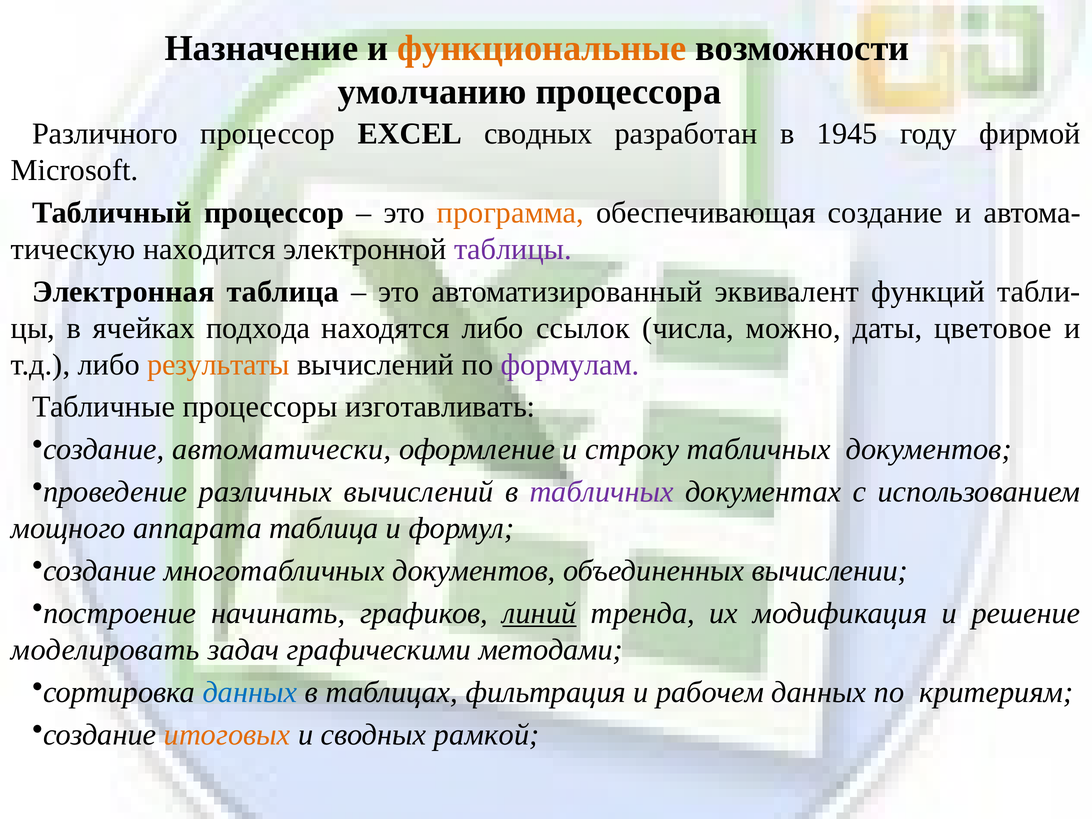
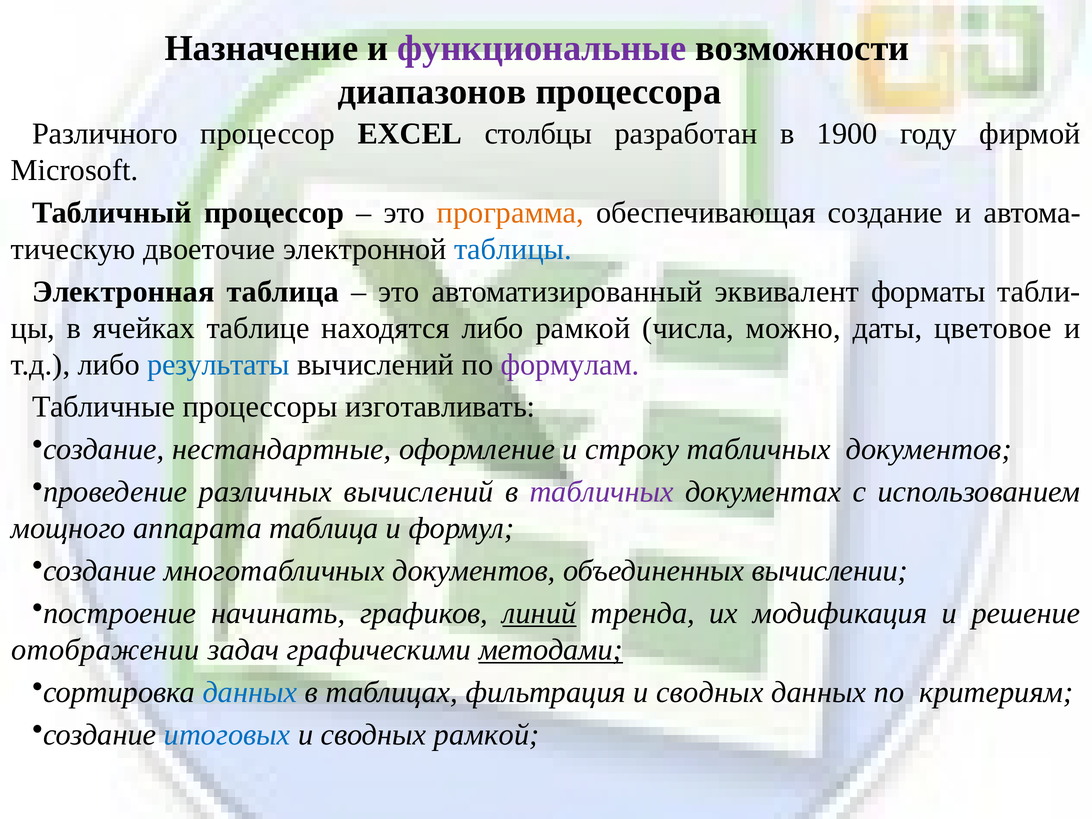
функциональные colour: orange -> purple
умолчанию: умолчанию -> диапазонов
EXCEL сводных: сводных -> столбцы
1945: 1945 -> 1900
находится: находится -> двоеточие
таблицы colour: purple -> blue
функций: функций -> форматы
подхода: подхода -> таблице
либо ссылок: ссылок -> рамкой
результаты colour: orange -> blue
автоматически: автоматически -> нестандартные
моделировать: моделировать -> отображении
методами underline: none -> present
фильтрация и рабочем: рабочем -> сводных
итоговых colour: orange -> blue
